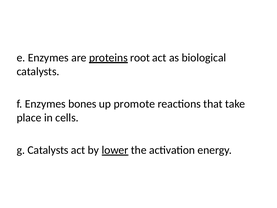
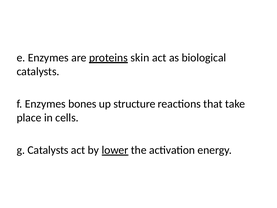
root: root -> skin
promote: promote -> structure
